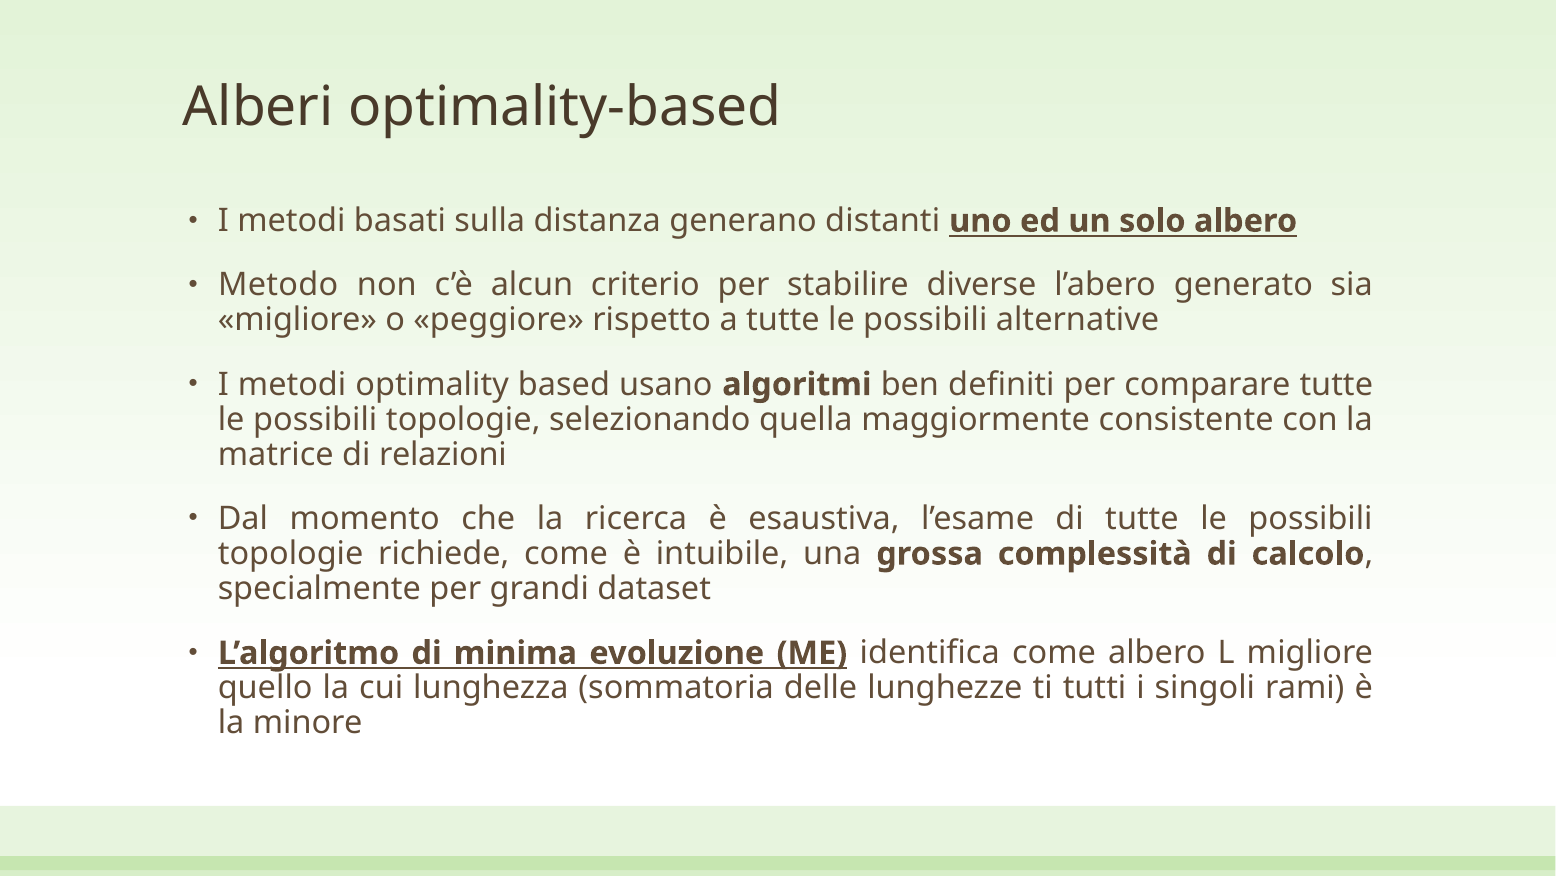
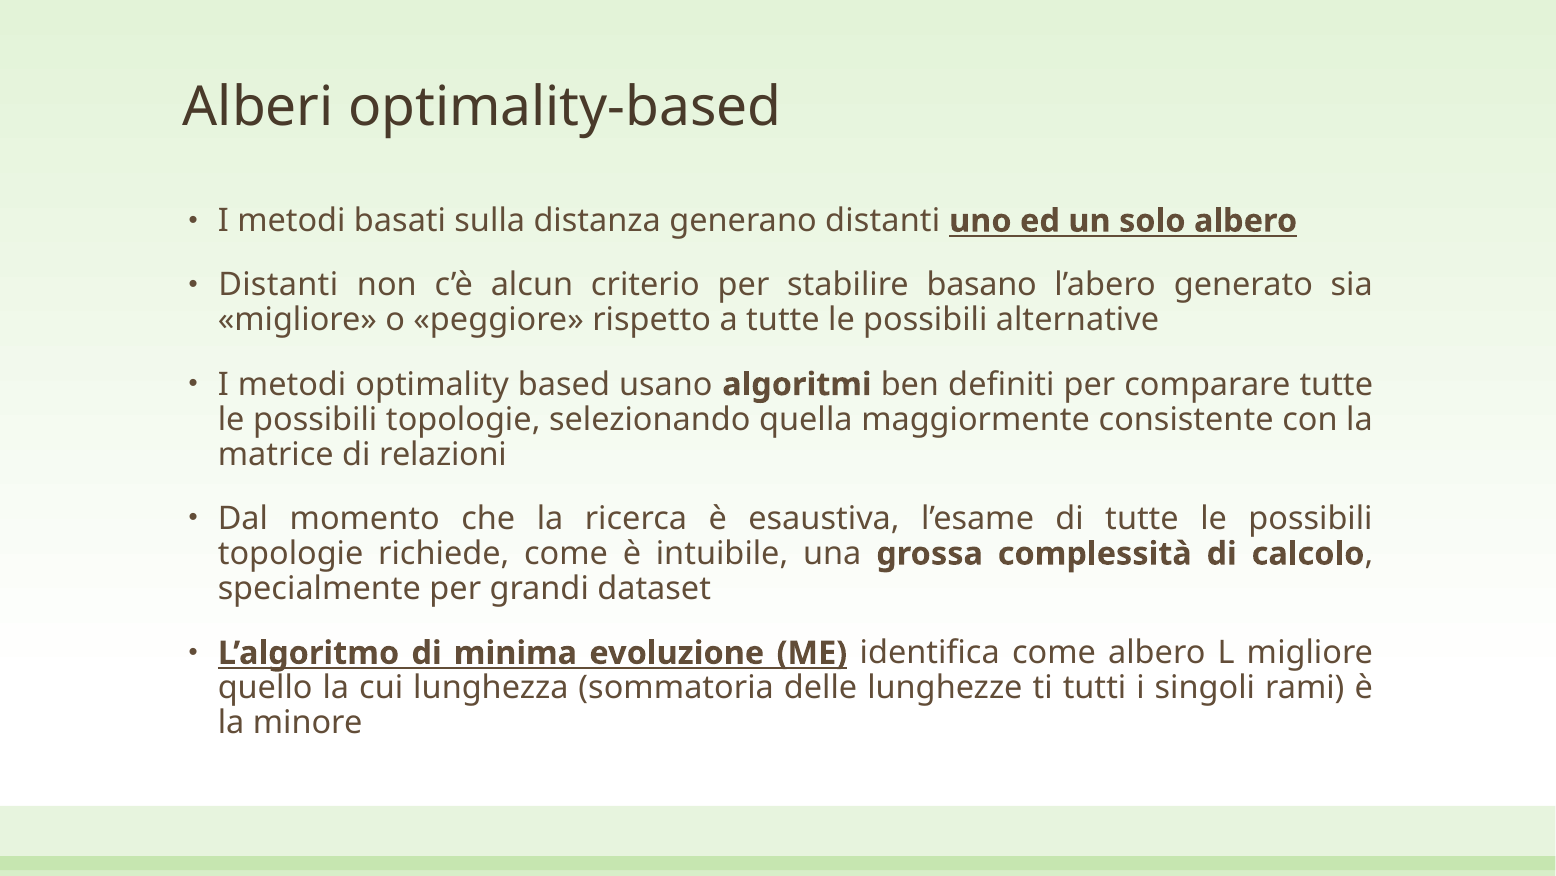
Metodo at (278, 285): Metodo -> Distanti
diverse: diverse -> basano
